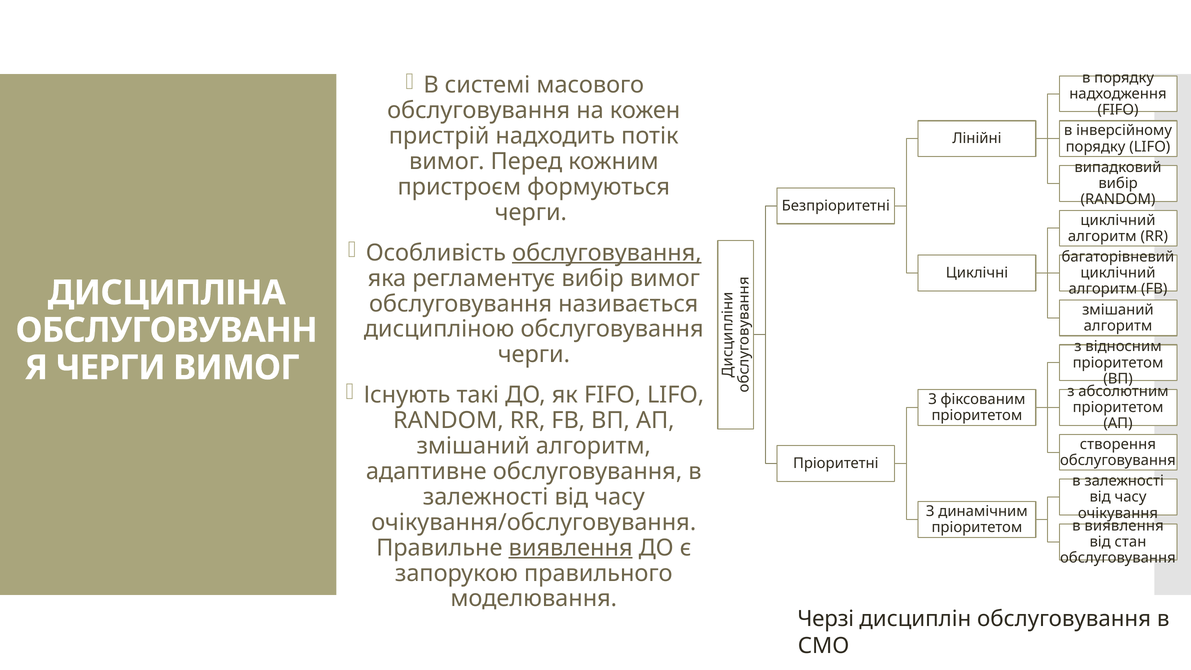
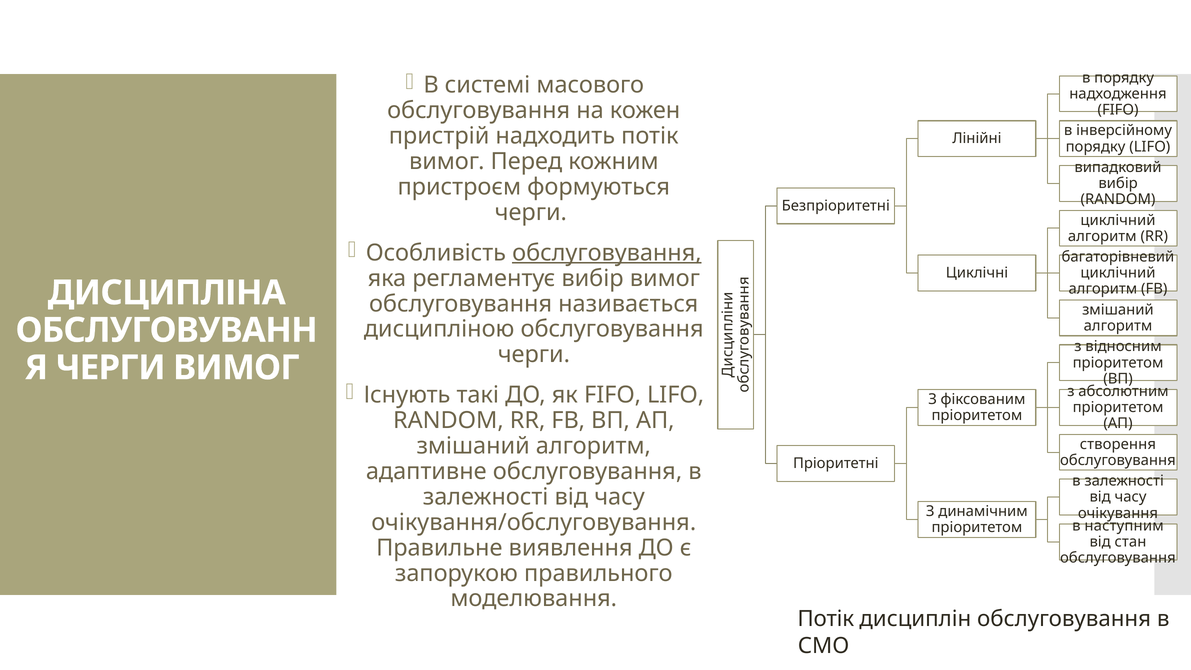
в виявлення: виявлення -> наступним
виявлення at (571, 548) underline: present -> none
Черзі at (826, 619): Черзі -> Потік
